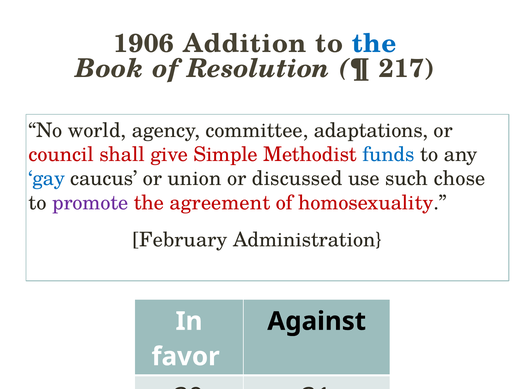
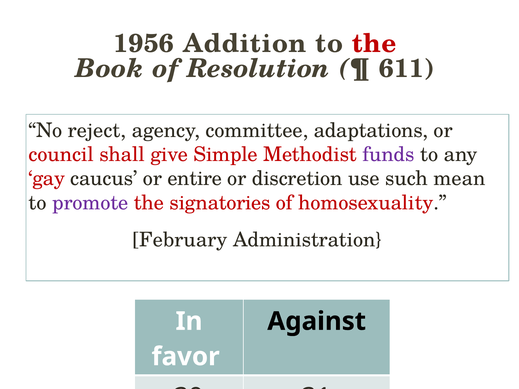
1906: 1906 -> 1956
the at (374, 44) colour: blue -> red
217: 217 -> 611
world: world -> reject
funds colour: blue -> purple
gay colour: blue -> red
union: union -> entire
discussed: discussed -> discretion
chose: chose -> mean
agreement: agreement -> signatories
